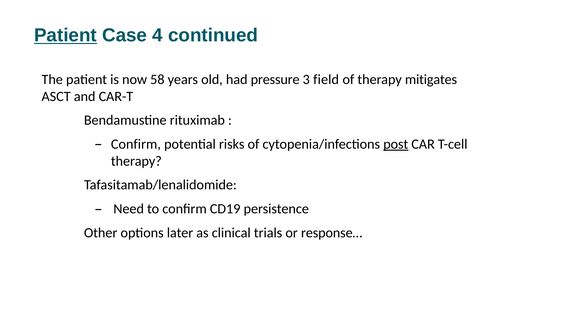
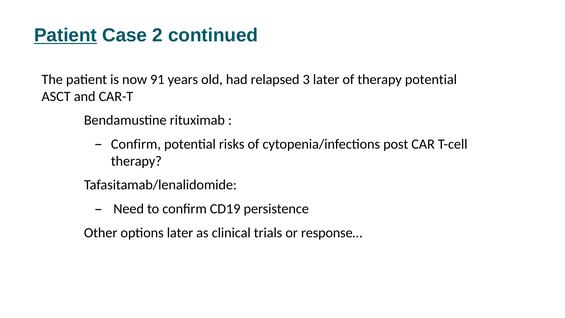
4: 4 -> 2
58: 58 -> 91
pressure: pressure -> relapsed
3 field: field -> later
therapy mitigates: mitigates -> potential
post underline: present -> none
